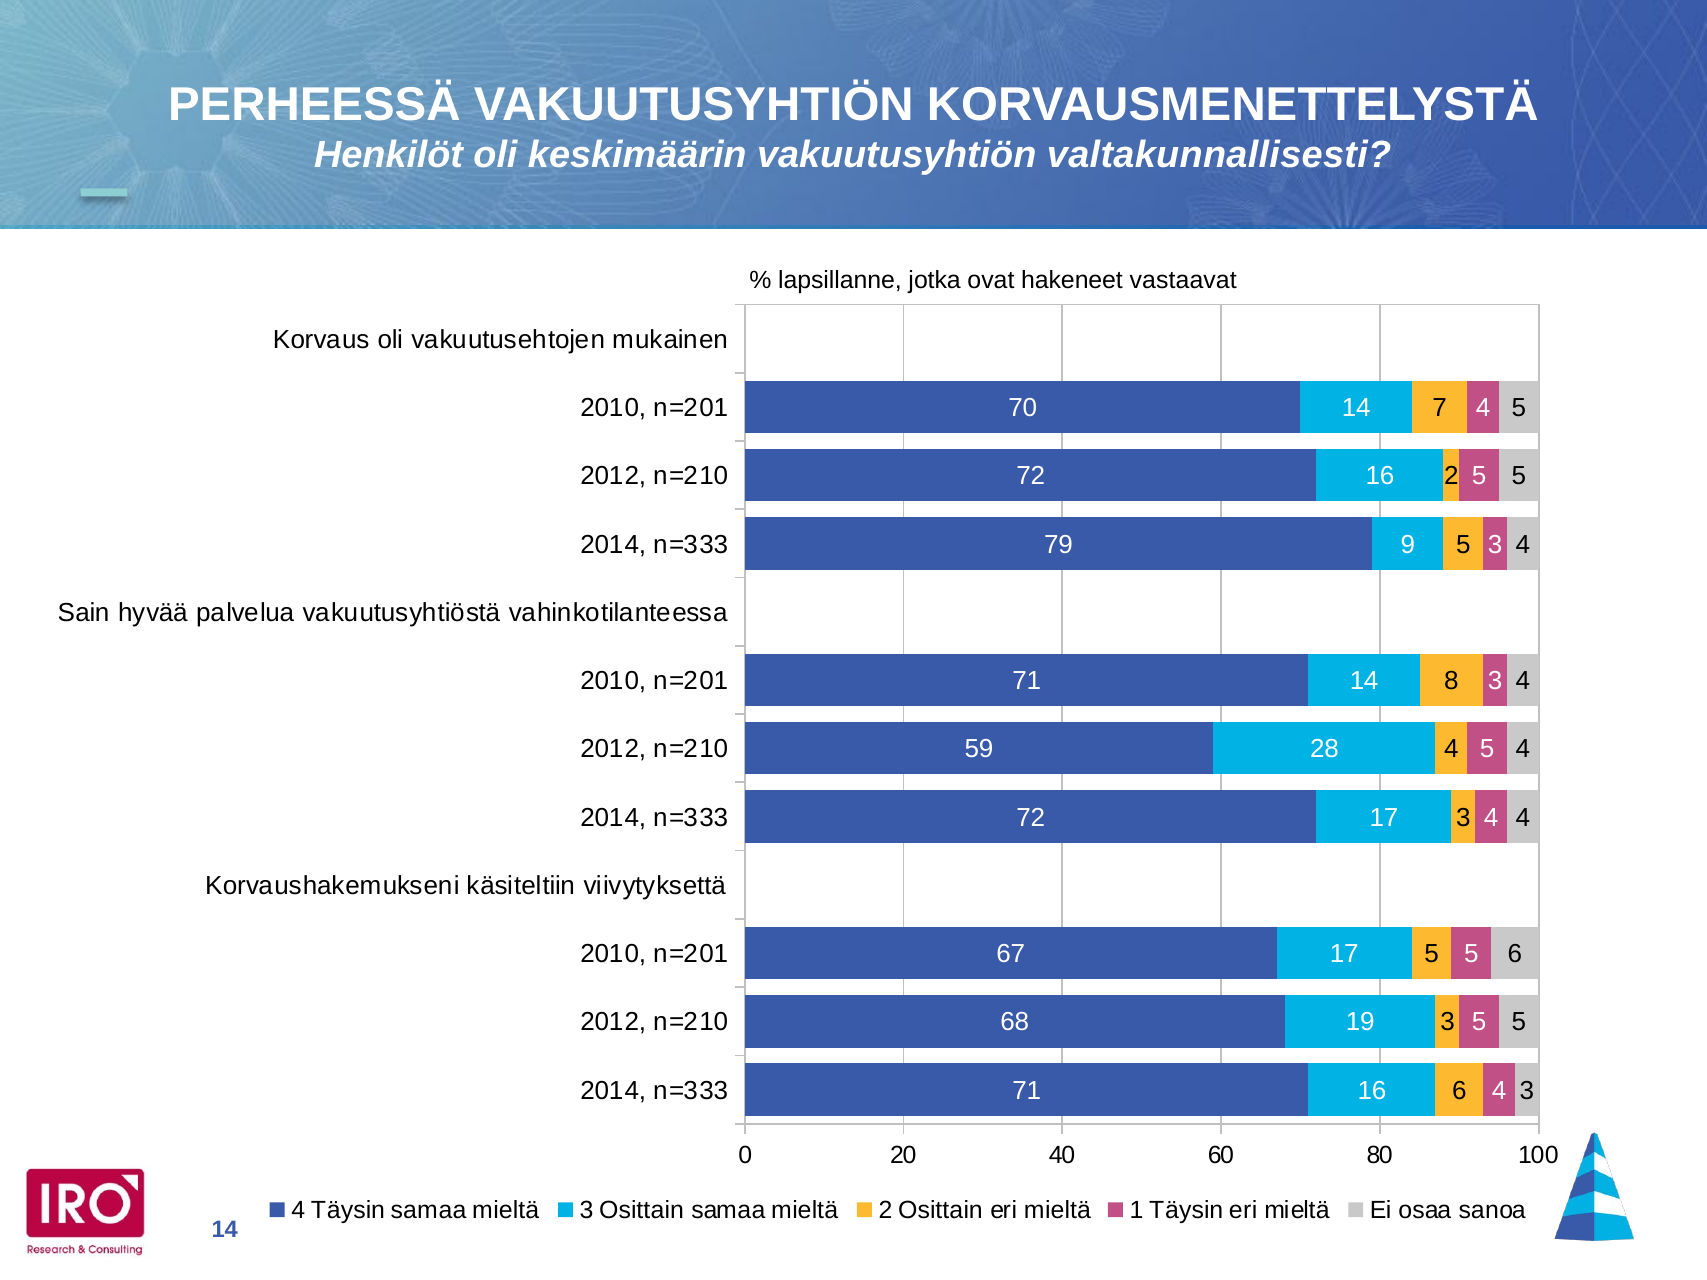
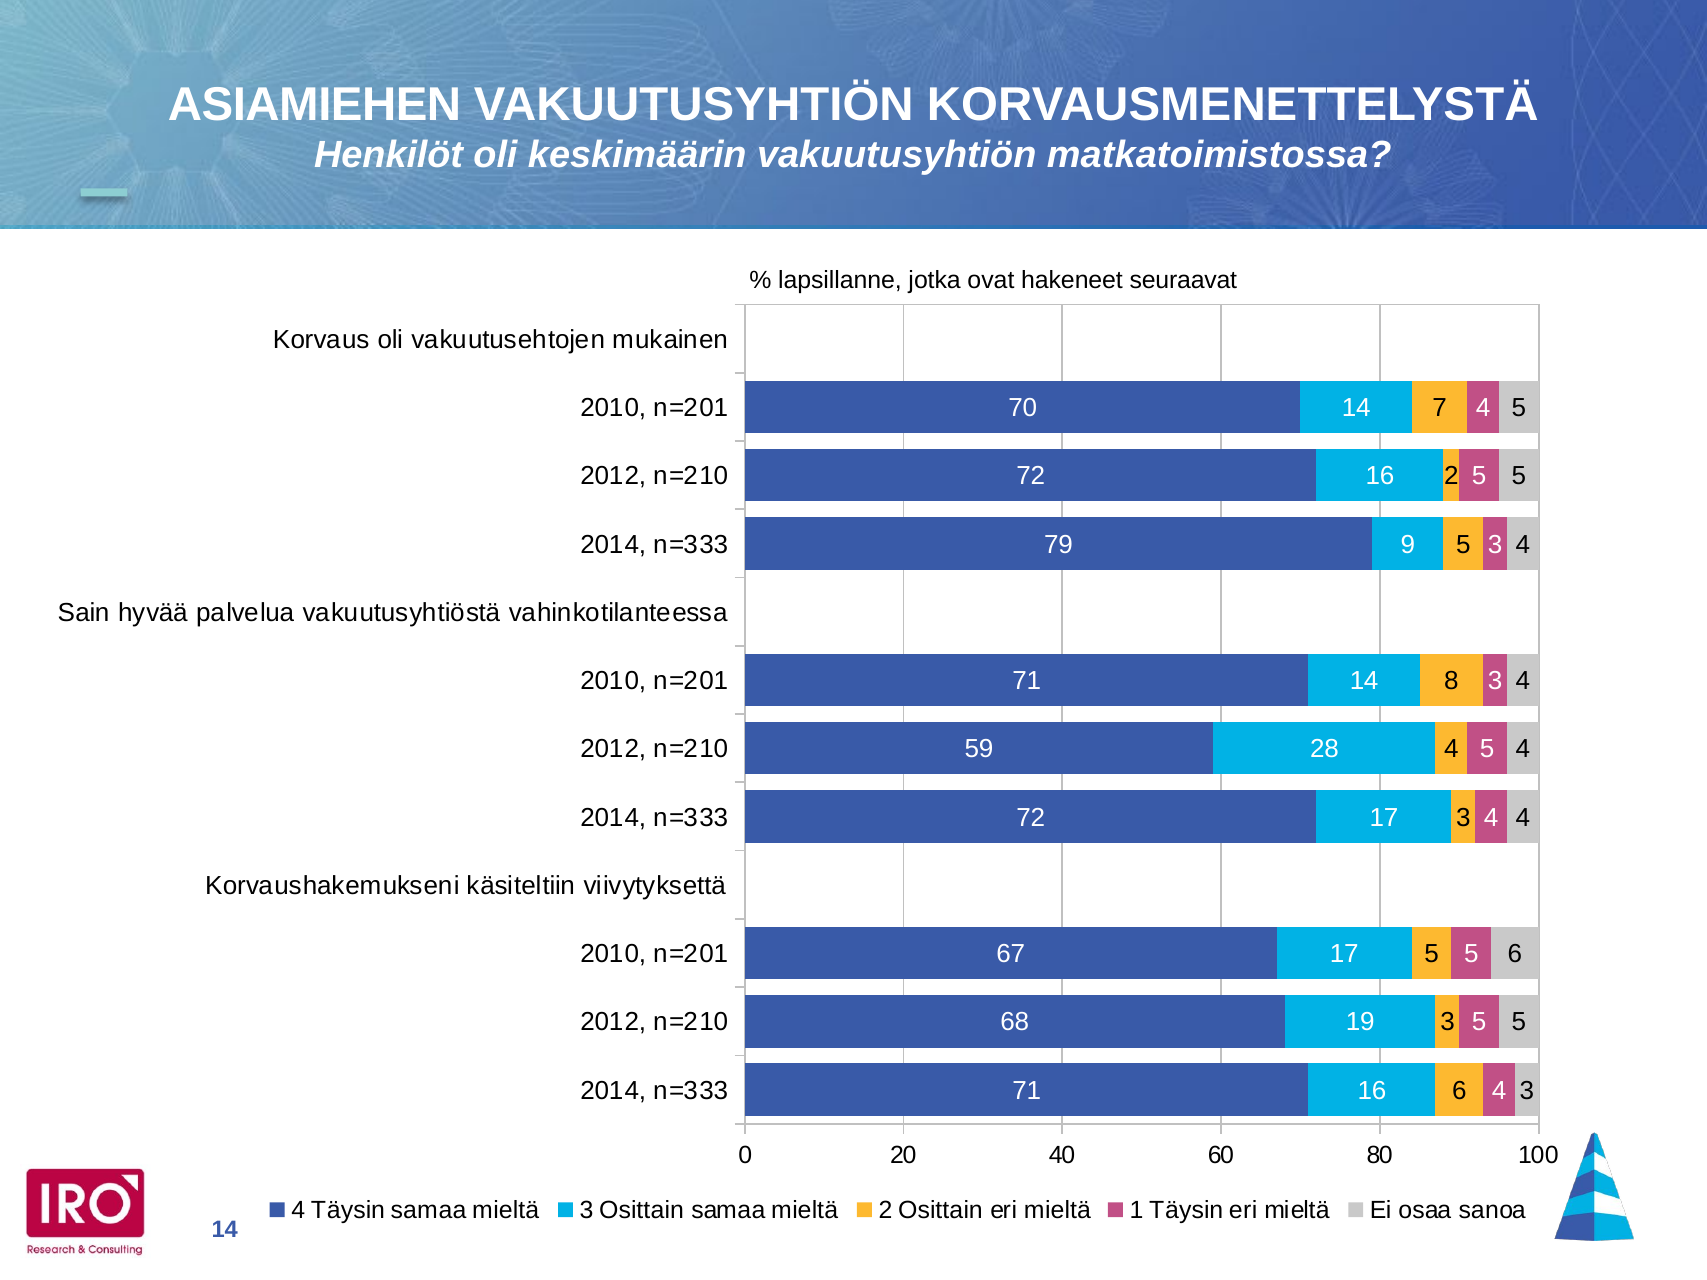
PERHEESSÄ: PERHEESSÄ -> ASIAMIEHEN
valtakunnallisesti: valtakunnallisesti -> matkatoimistossa
vastaavat: vastaavat -> seuraavat
